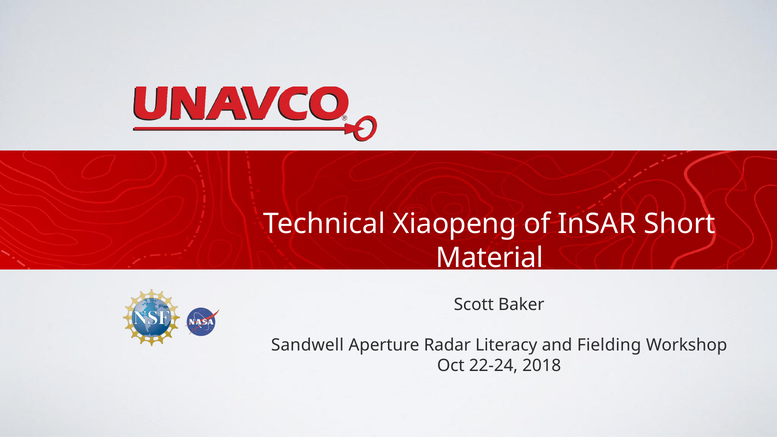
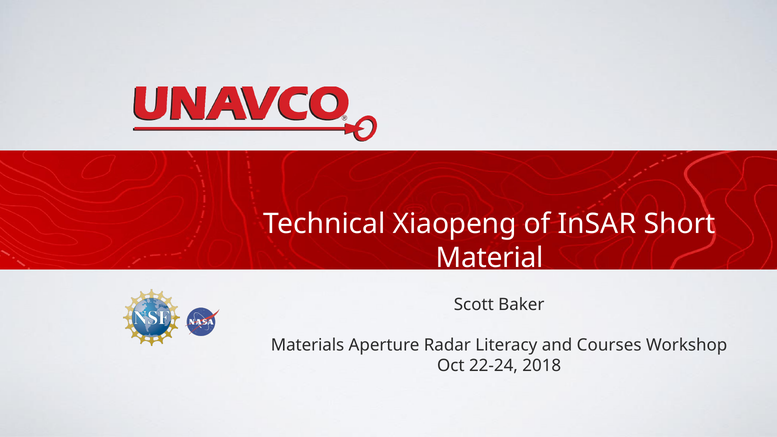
Sandwell: Sandwell -> Materials
Fielding: Fielding -> Courses
